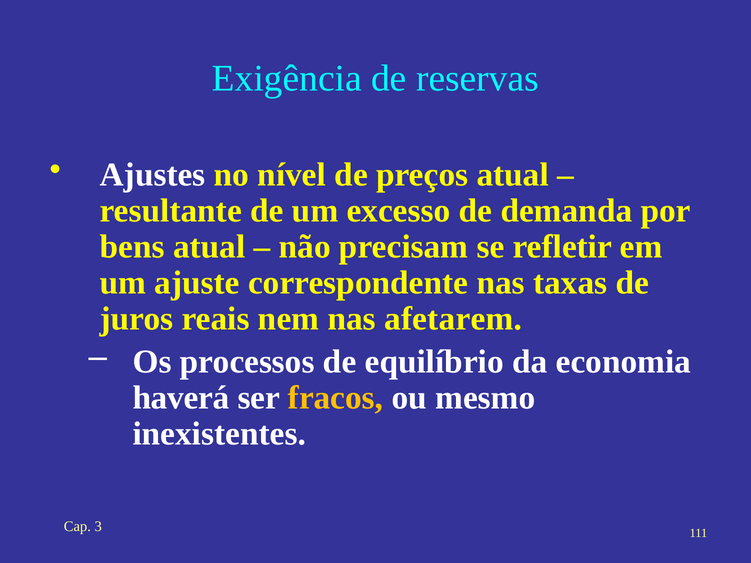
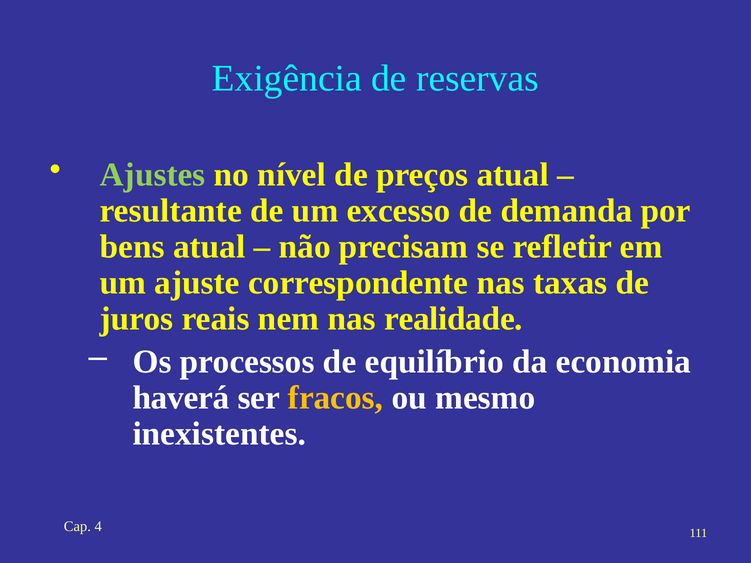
Ajustes colour: white -> light green
afetarem: afetarem -> realidade
3: 3 -> 4
